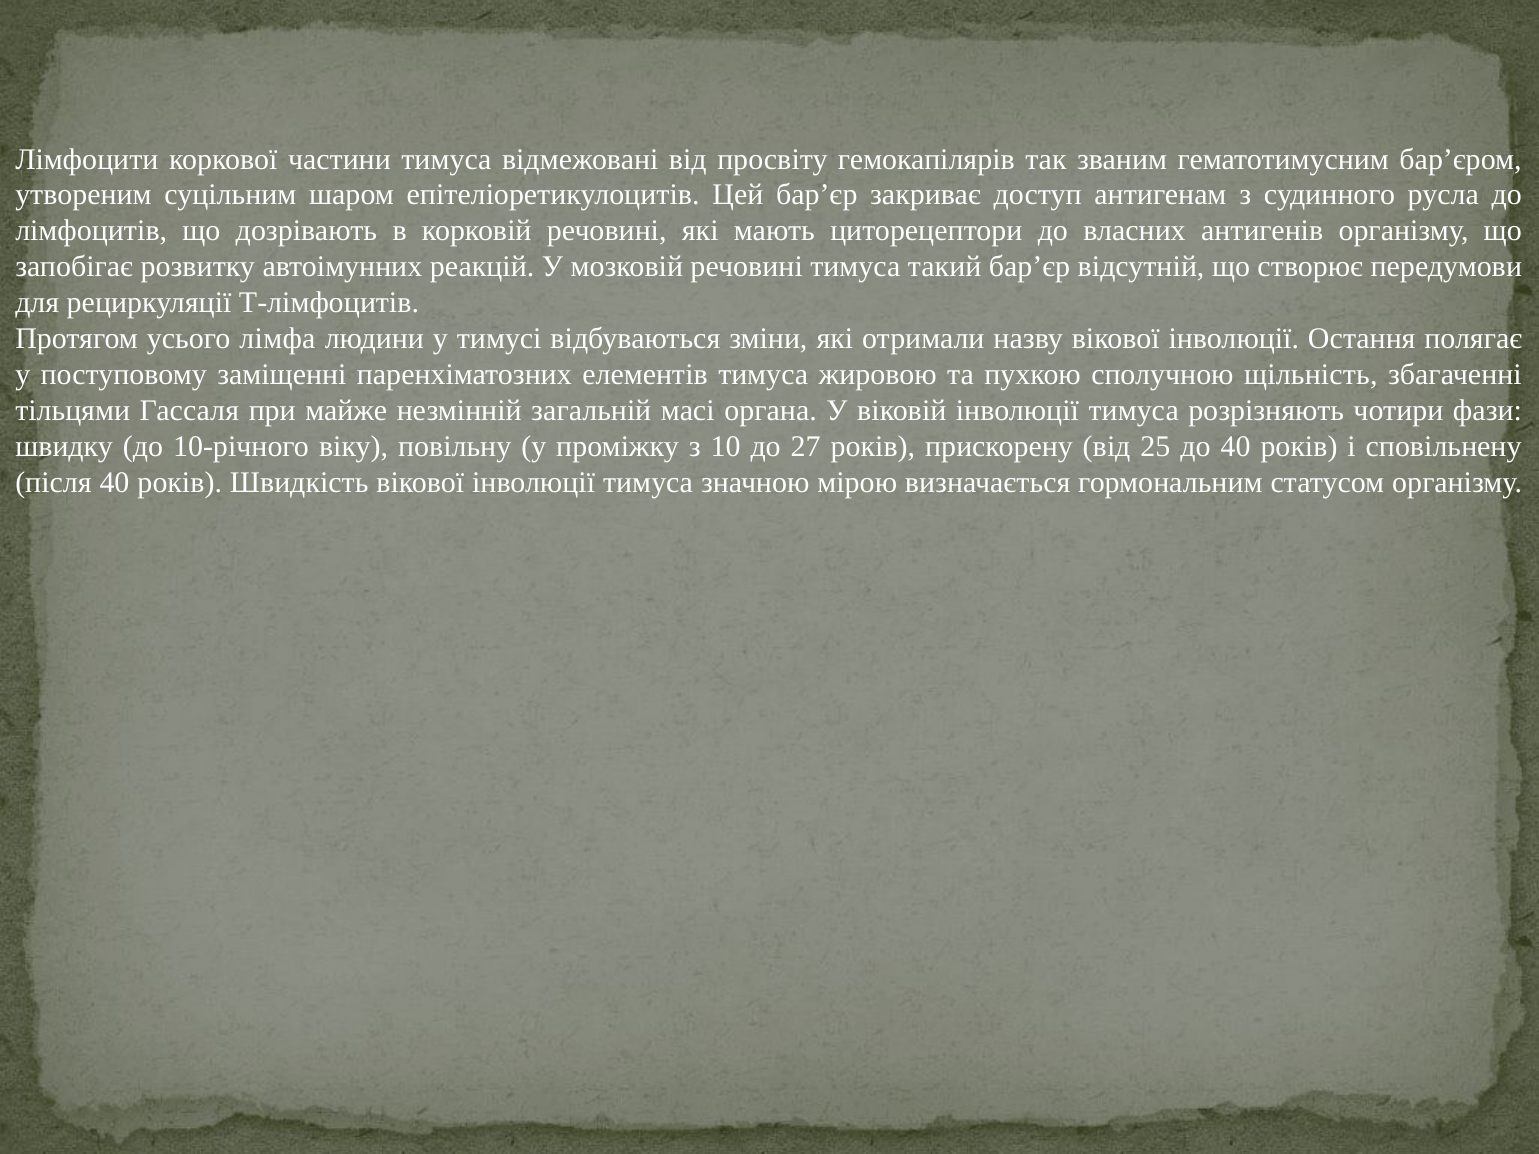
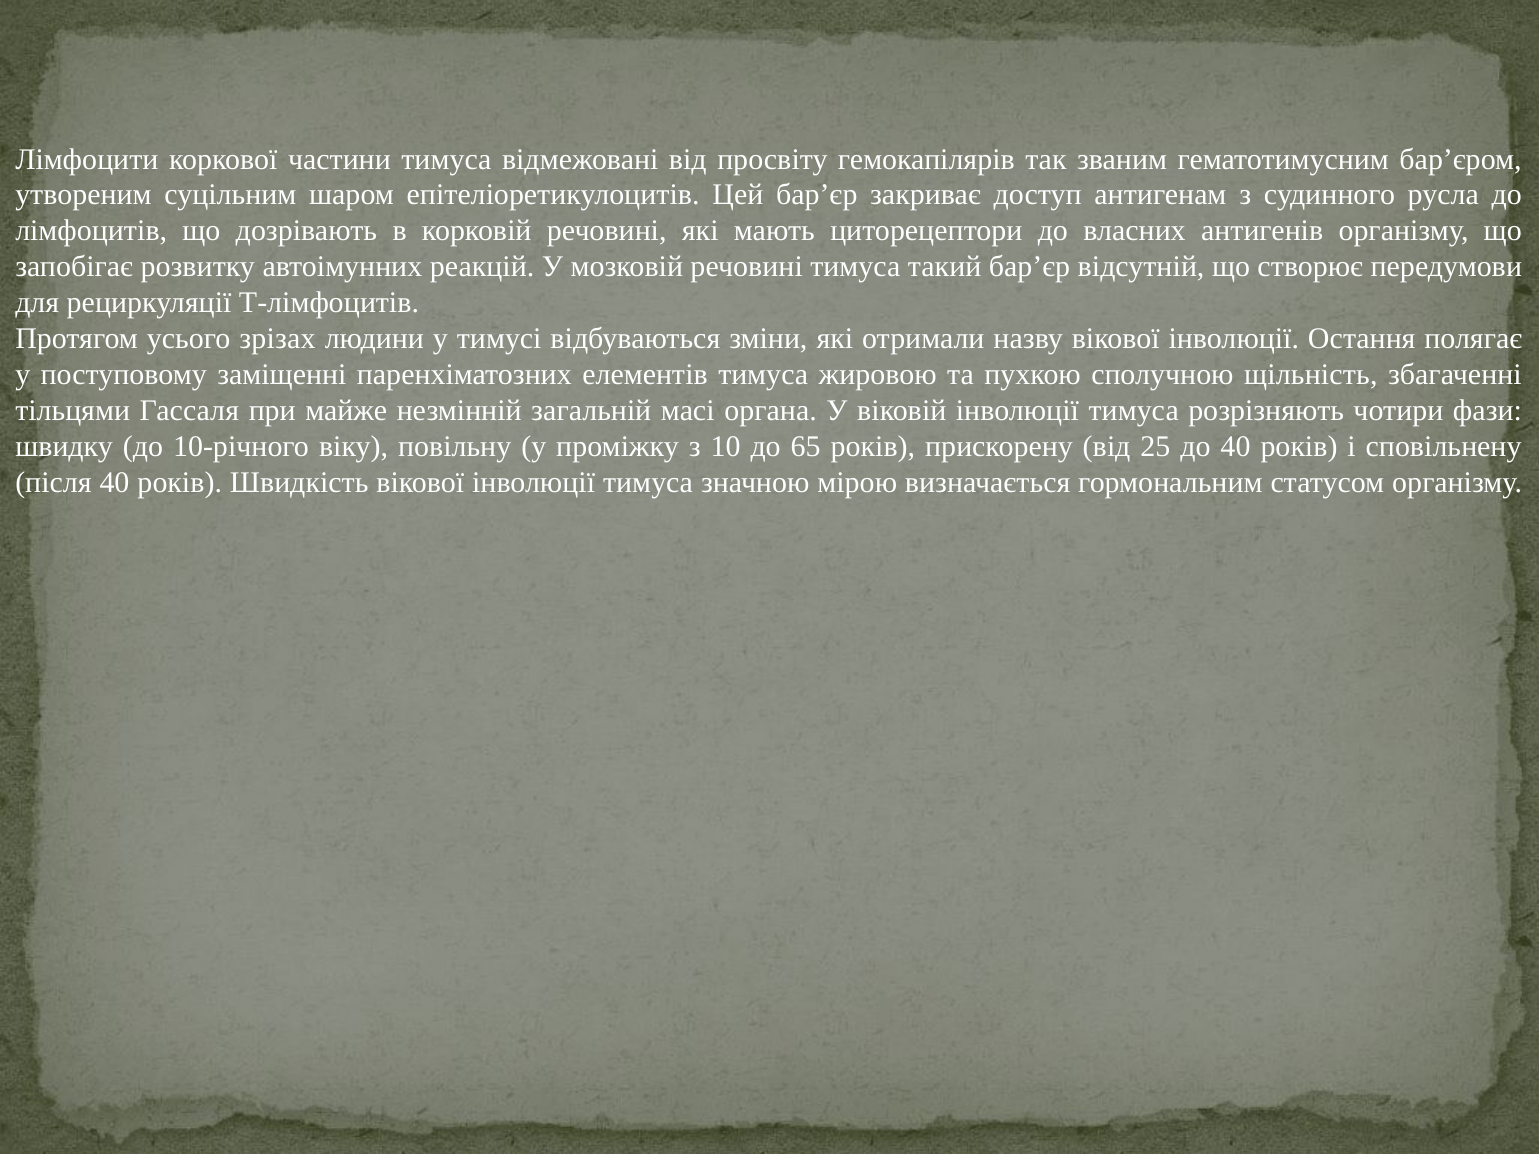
лімфа: лімфа -> зрізах
27: 27 -> 65
